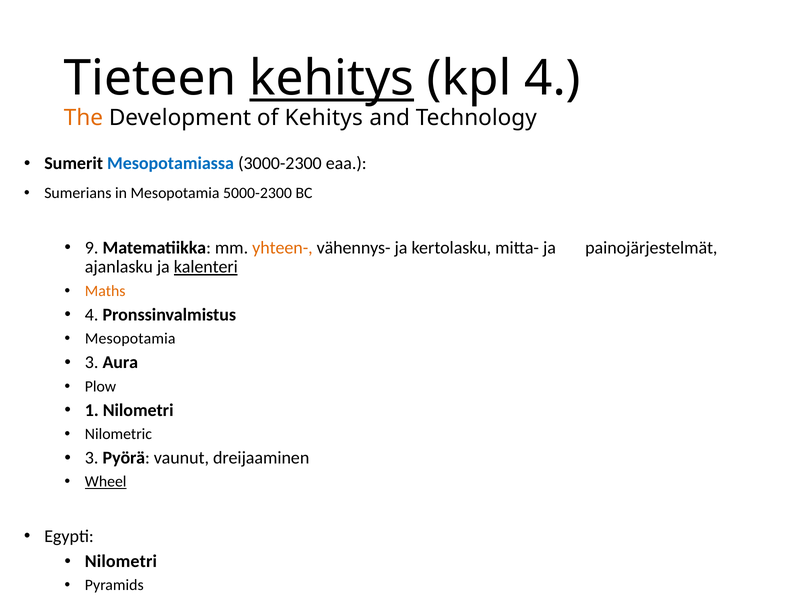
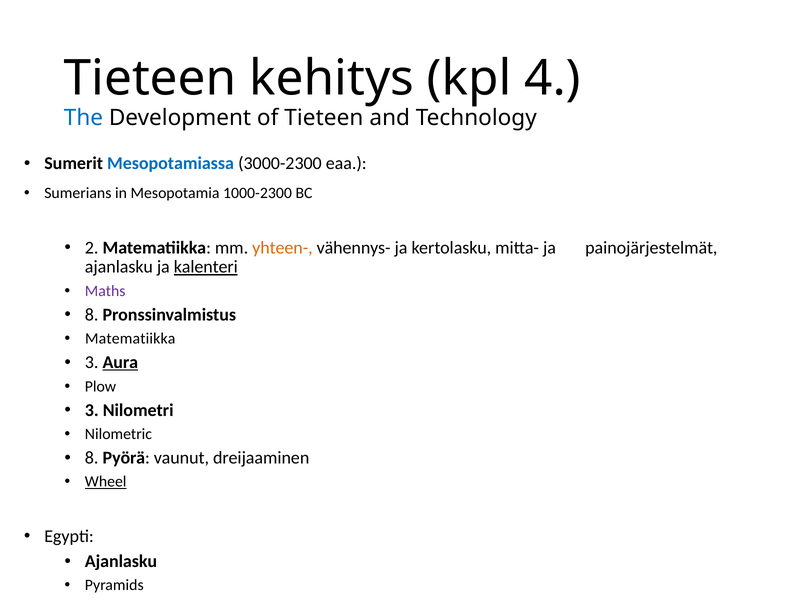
kehitys at (332, 79) underline: present -> none
The colour: orange -> blue
of Kehitys: Kehitys -> Tieteen
5000-2300: 5000-2300 -> 1000-2300
9: 9 -> 2
Maths colour: orange -> purple
4 at (92, 315): 4 -> 8
Mesopotamia at (130, 339): Mesopotamia -> Matematiikka
Aura underline: none -> present
1 at (92, 410): 1 -> 3
3 at (92, 458): 3 -> 8
Nilometri at (121, 562): Nilometri -> Ajanlasku
